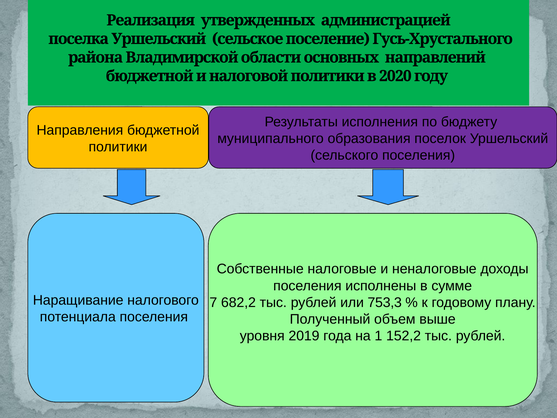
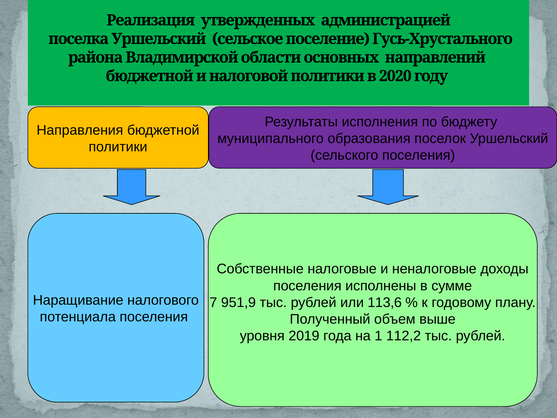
682,2: 682,2 -> 951,9
753,3: 753,3 -> 113,6
152,2: 152,2 -> 112,2
